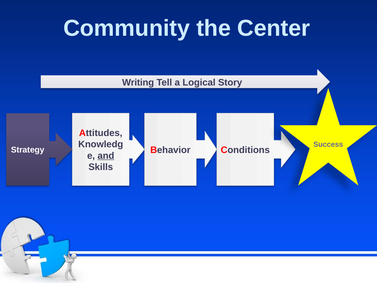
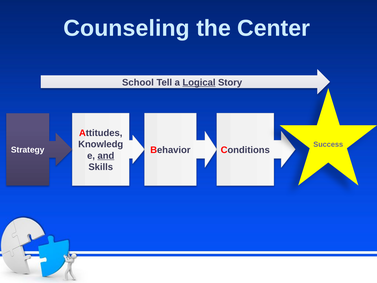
Community: Community -> Counseling
Writing: Writing -> School
Logical underline: none -> present
